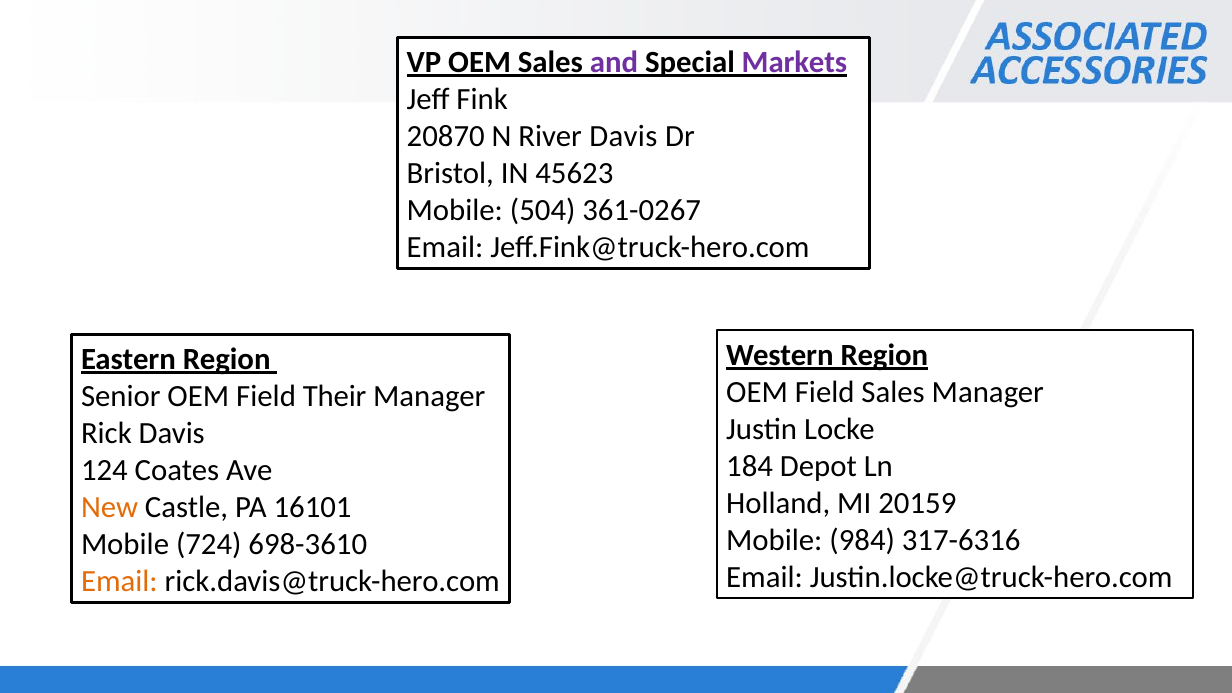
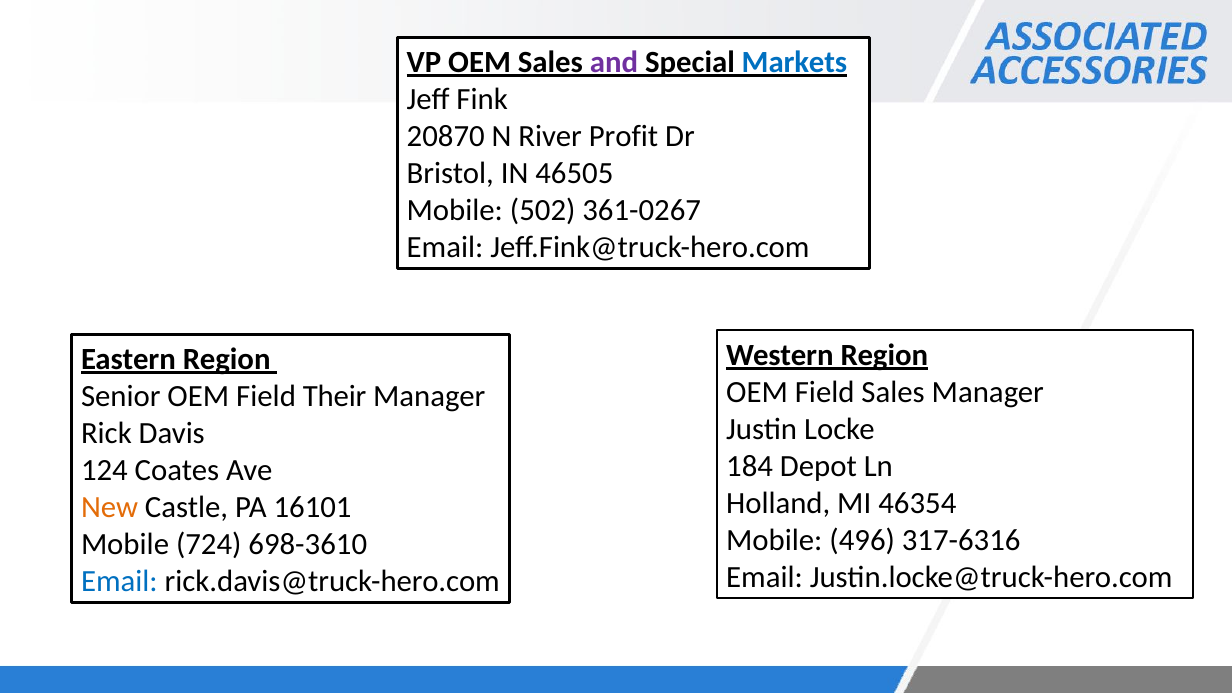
Markets colour: purple -> blue
River Davis: Davis -> Profit
45623: 45623 -> 46505
504: 504 -> 502
20159: 20159 -> 46354
984: 984 -> 496
Email at (119, 581) colour: orange -> blue
